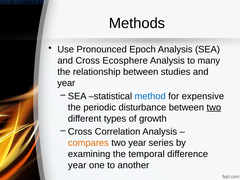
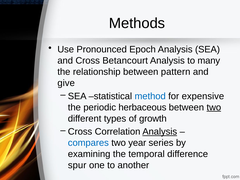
Ecosphere: Ecosphere -> Betancourt
studies: studies -> pattern
year at (66, 83): year -> give
disturbance: disturbance -> herbaceous
Analysis at (160, 132) underline: none -> present
compares colour: orange -> blue
year at (77, 165): year -> spur
